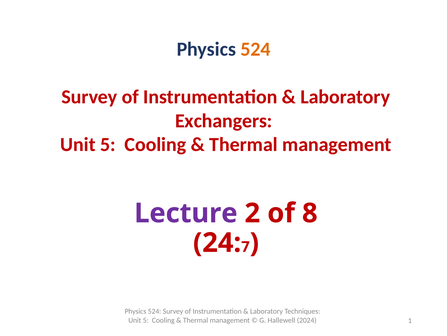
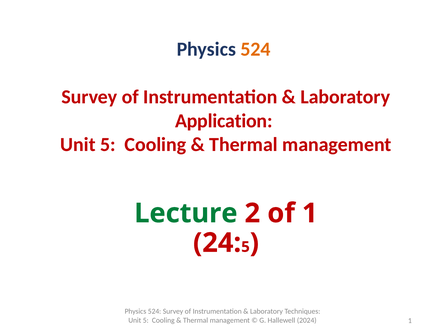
Exchangers: Exchangers -> Application
Lecture colour: purple -> green
of 8: 8 -> 1
7 at (245, 246): 7 -> 5
